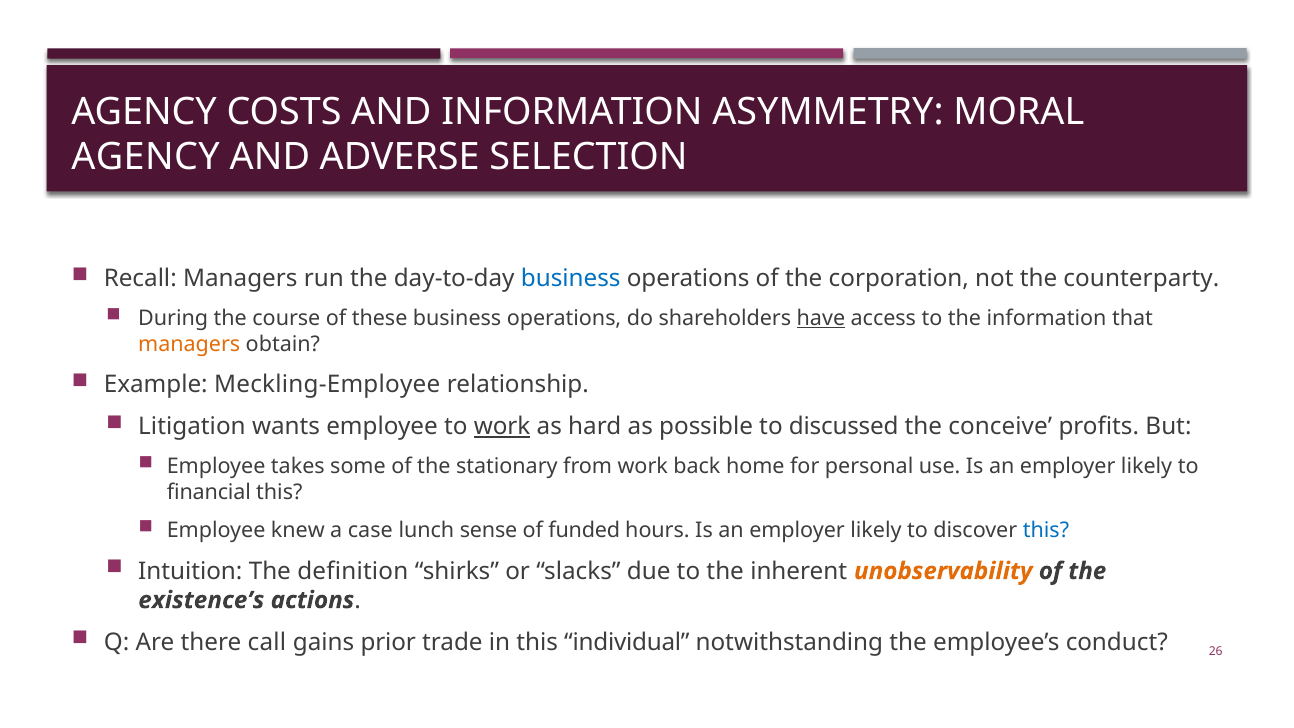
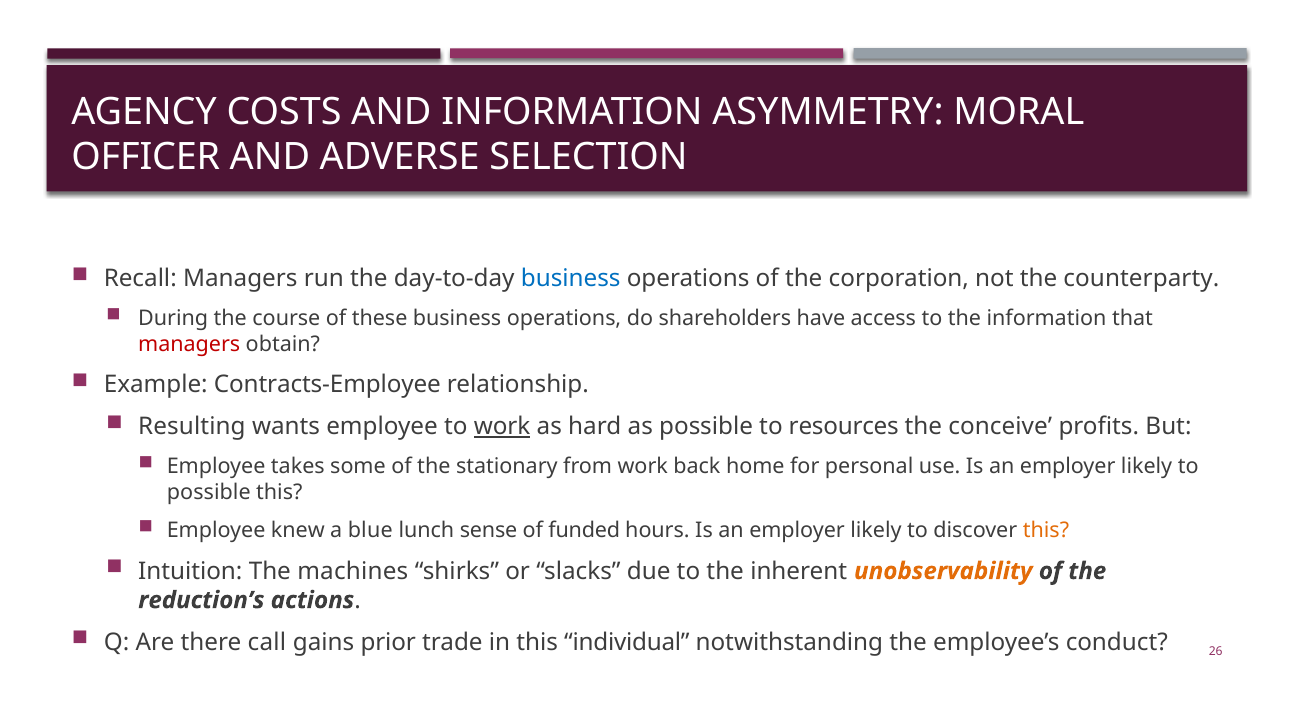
AGENCY at (146, 157): AGENCY -> OFFICER
have underline: present -> none
managers at (189, 344) colour: orange -> red
Meckling-Employee: Meckling-Employee -> Contracts-Employee
Litigation: Litigation -> Resulting
discussed: discussed -> resources
financial at (209, 492): financial -> possible
case: case -> blue
this at (1046, 530) colour: blue -> orange
definition: definition -> machines
existence’s: existence’s -> reduction’s
